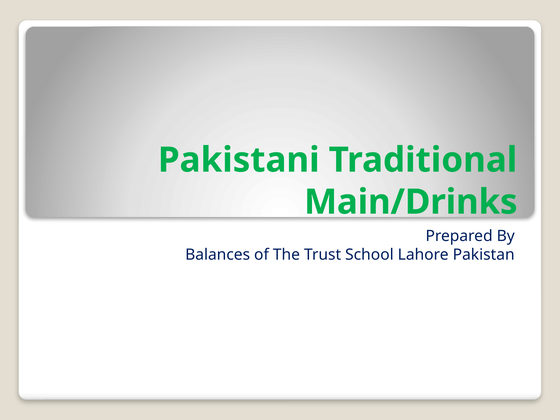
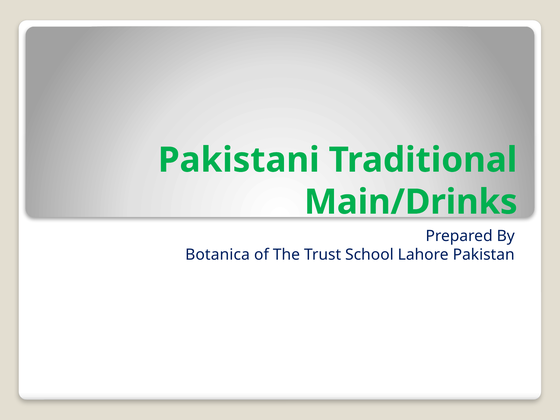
Balances: Balances -> Botanica
